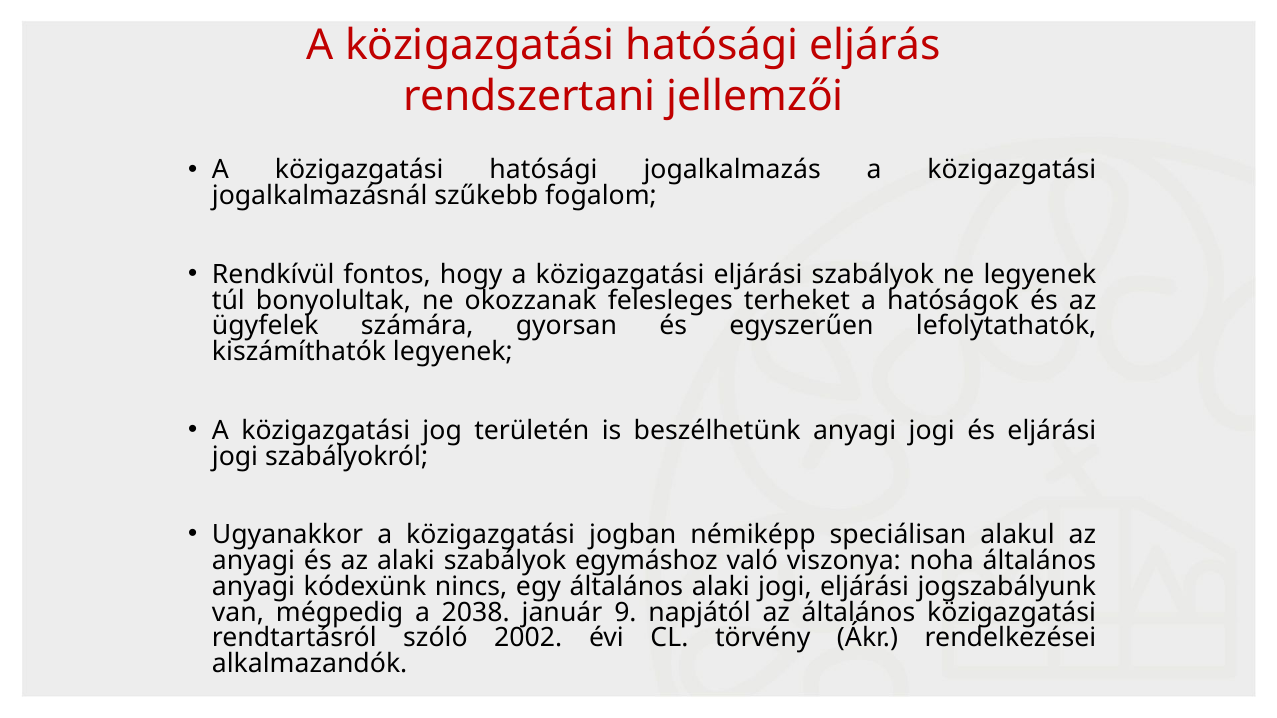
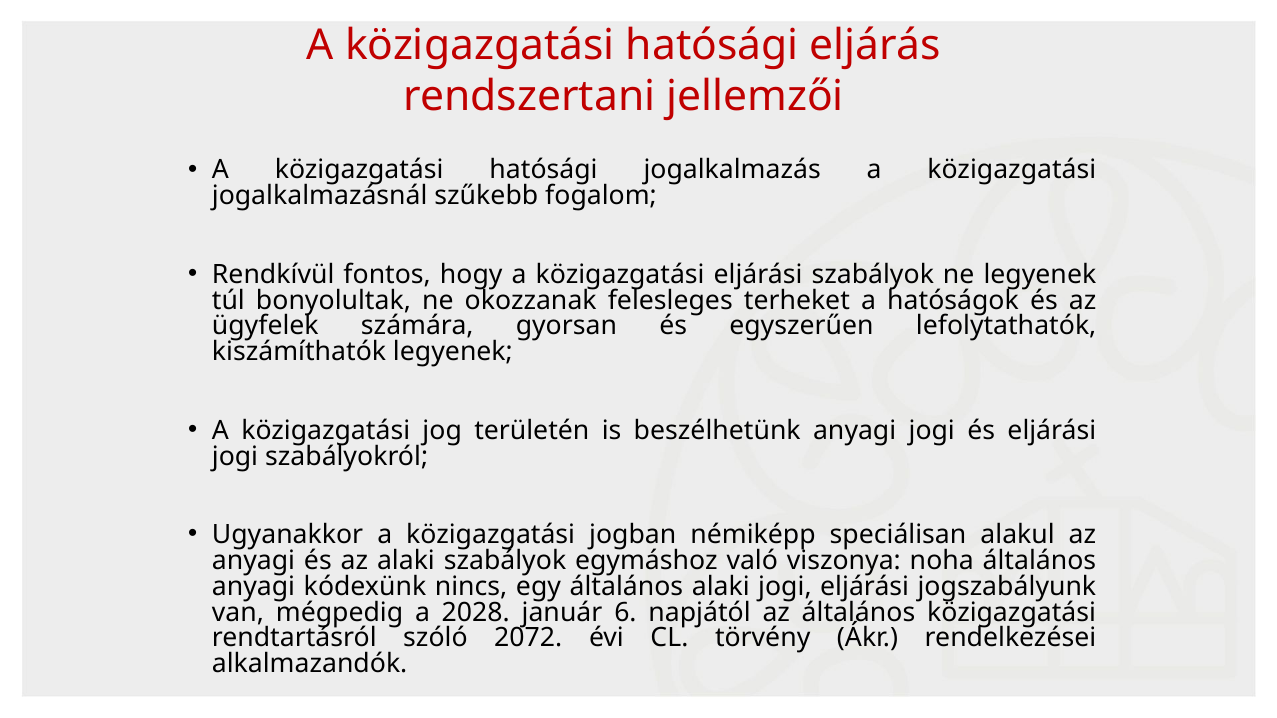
2038: 2038 -> 2028
9: 9 -> 6
2002: 2002 -> 2072
